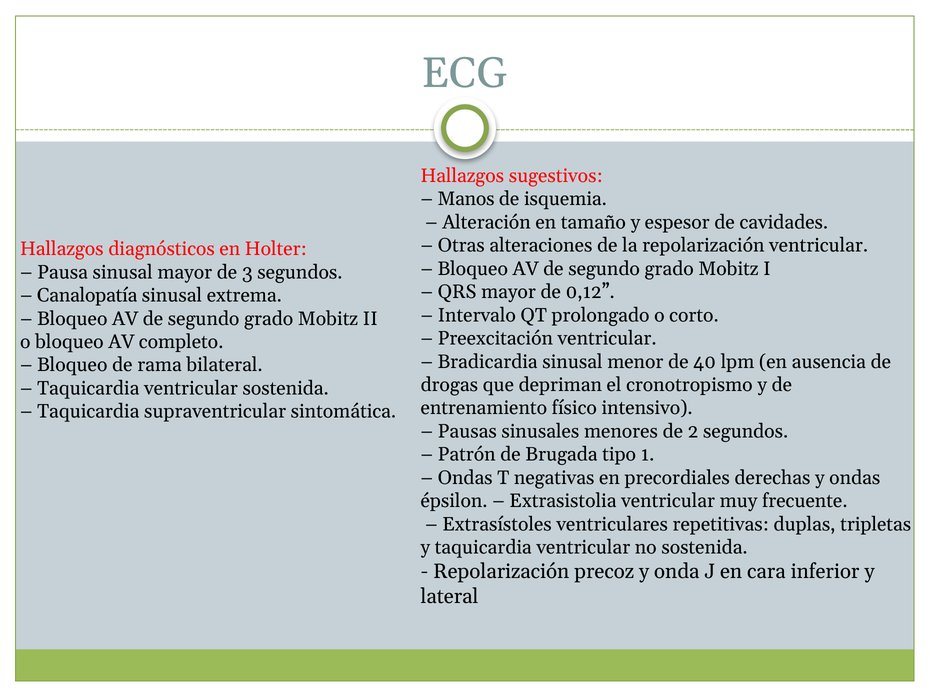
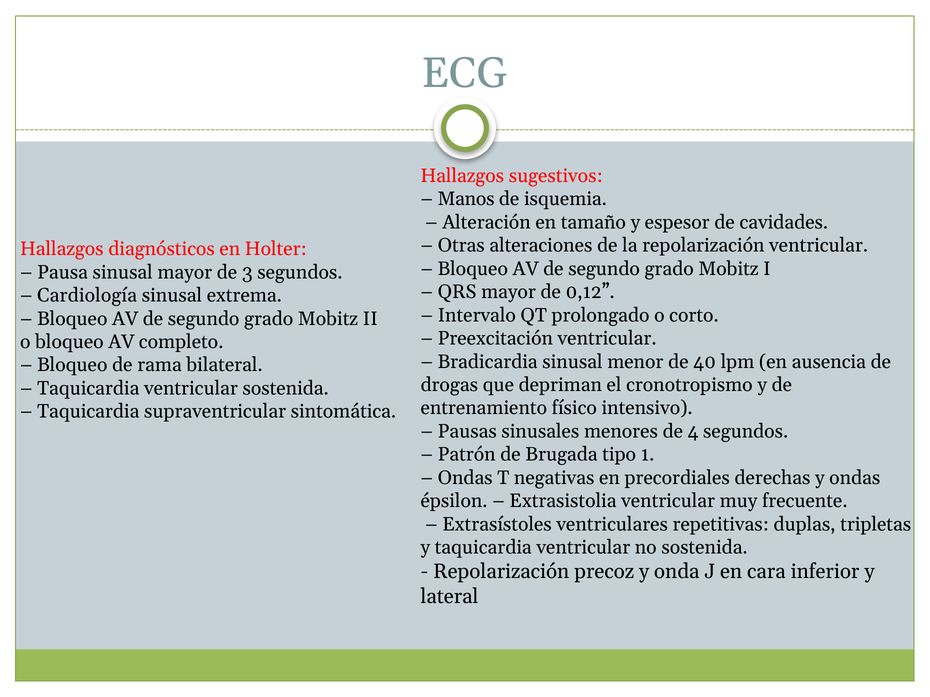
Canalopatía: Canalopatía -> Cardiología
2: 2 -> 4
